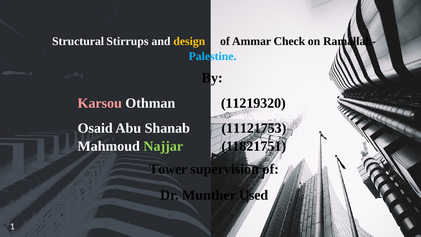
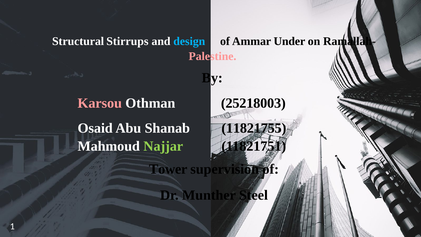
design colour: yellow -> light blue
Check: Check -> Under
Palestine colour: light blue -> pink
11219320: 11219320 -> 25218003
11121753: 11121753 -> 11821755
Used: Used -> Steel
